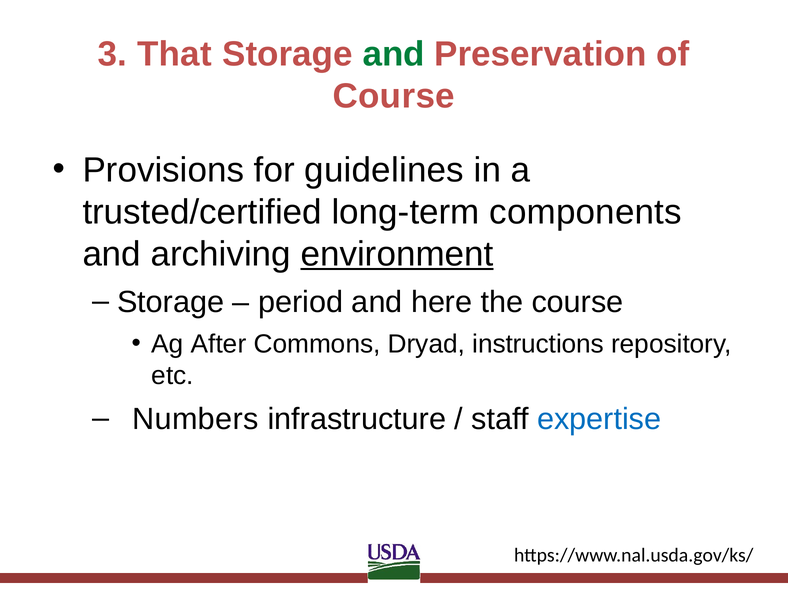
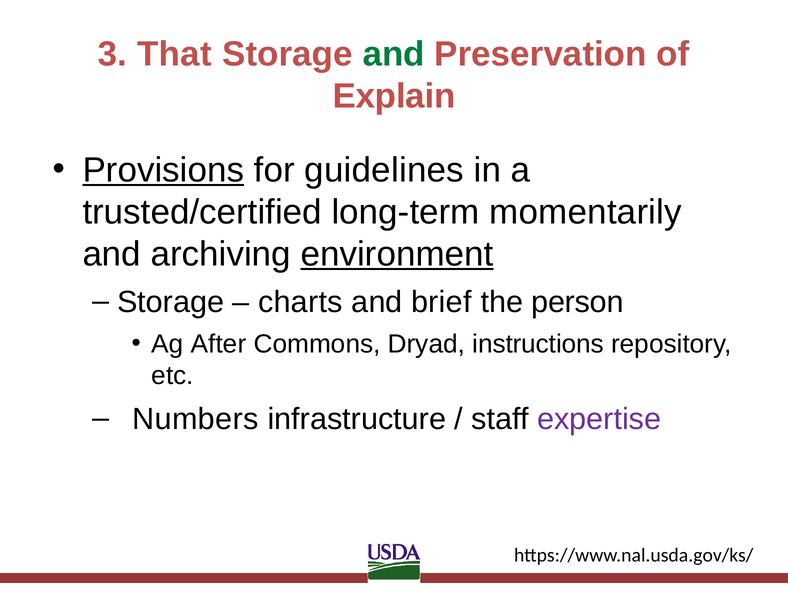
Course at (394, 96): Course -> Explain
Provisions underline: none -> present
components: components -> momentarily
period: period -> charts
here: here -> brief
the course: course -> person
expertise colour: blue -> purple
